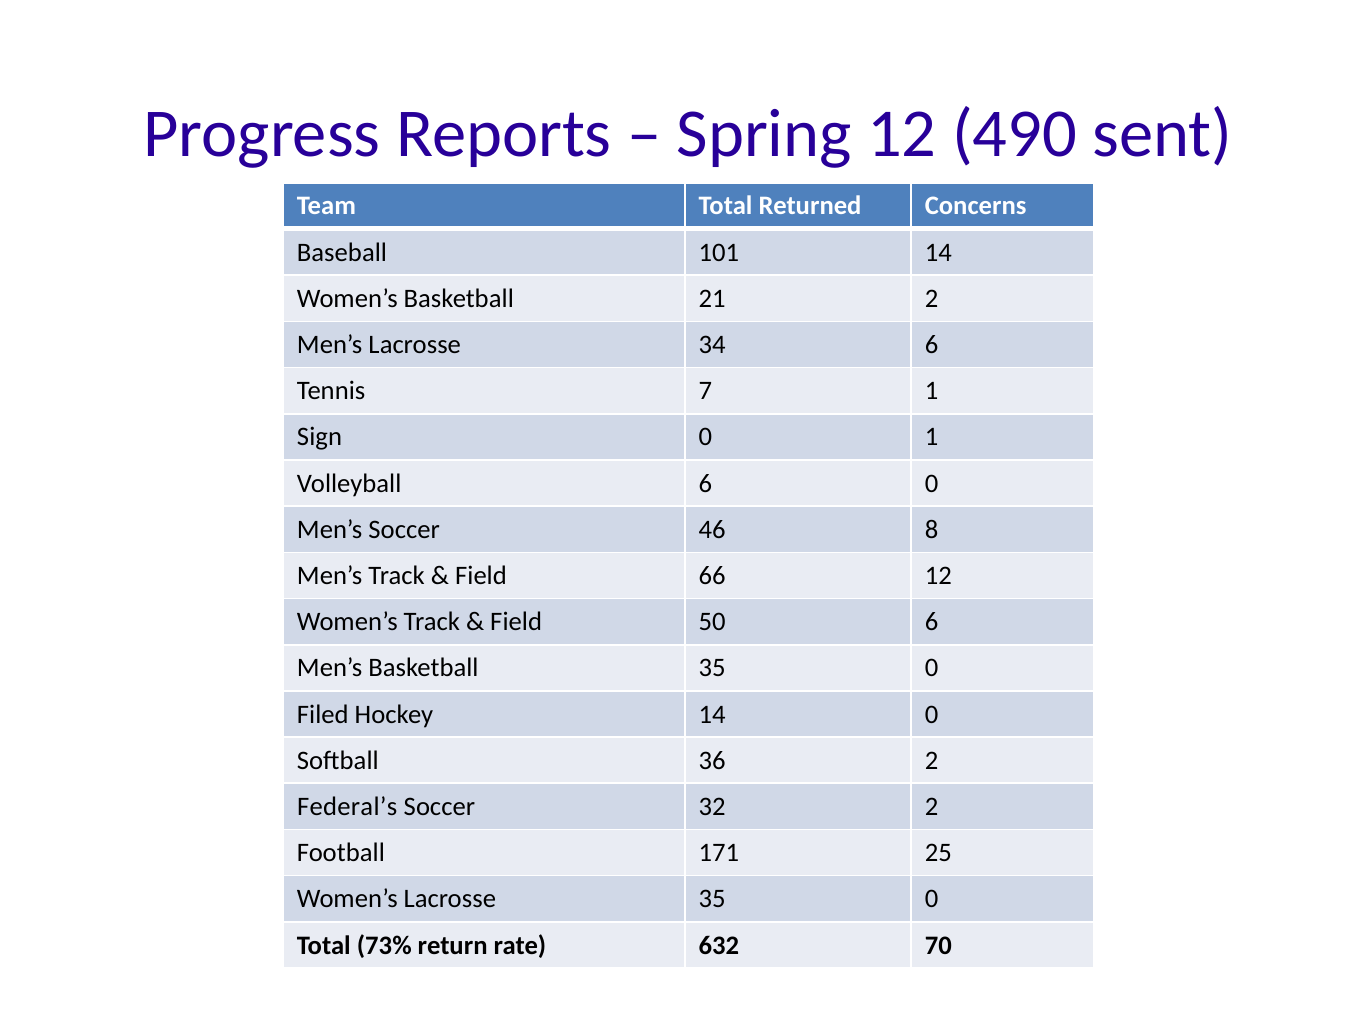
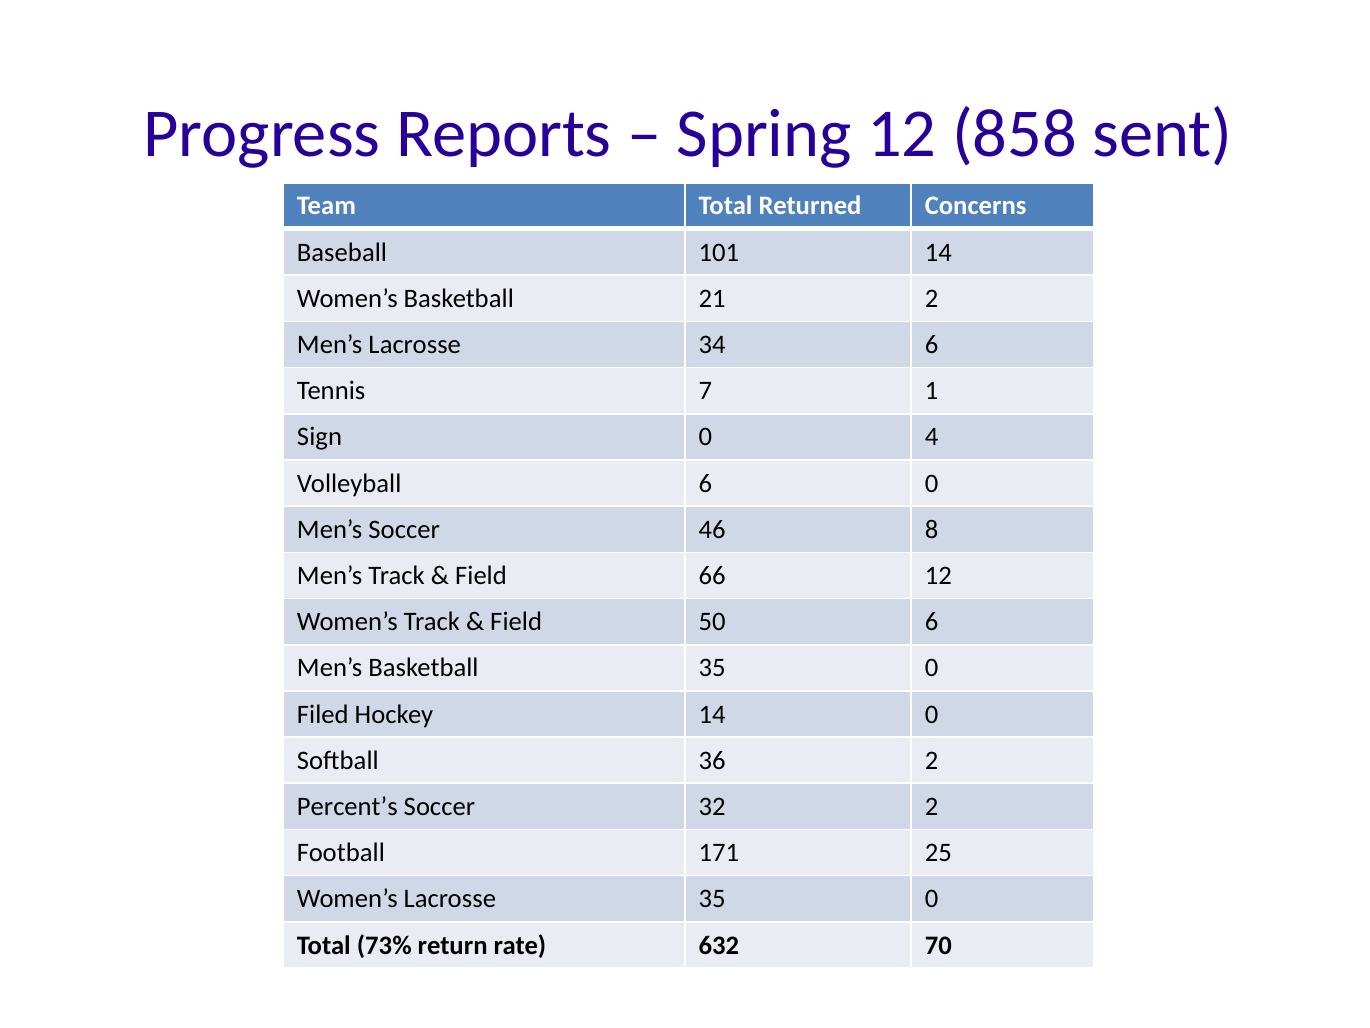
490: 490 -> 858
0 1: 1 -> 4
Federal’s: Federal’s -> Percent’s
